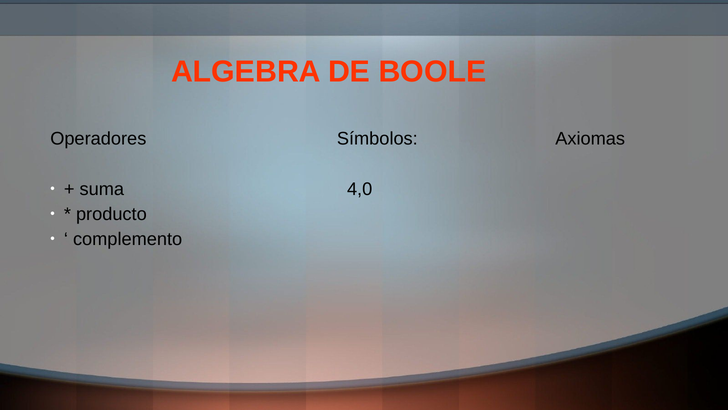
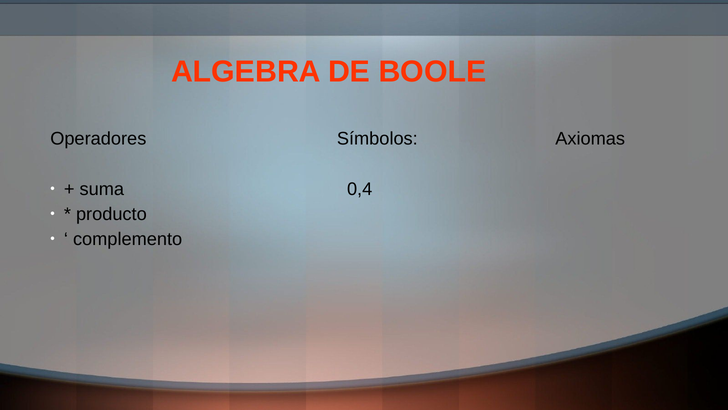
4,0: 4,0 -> 0,4
